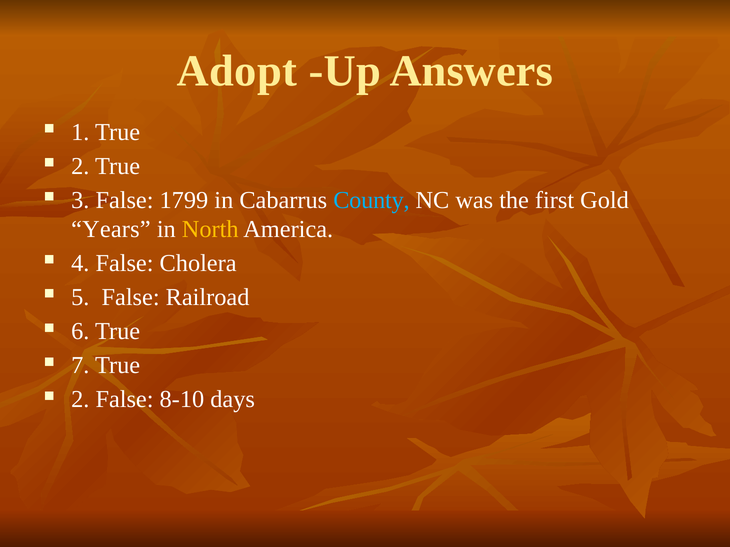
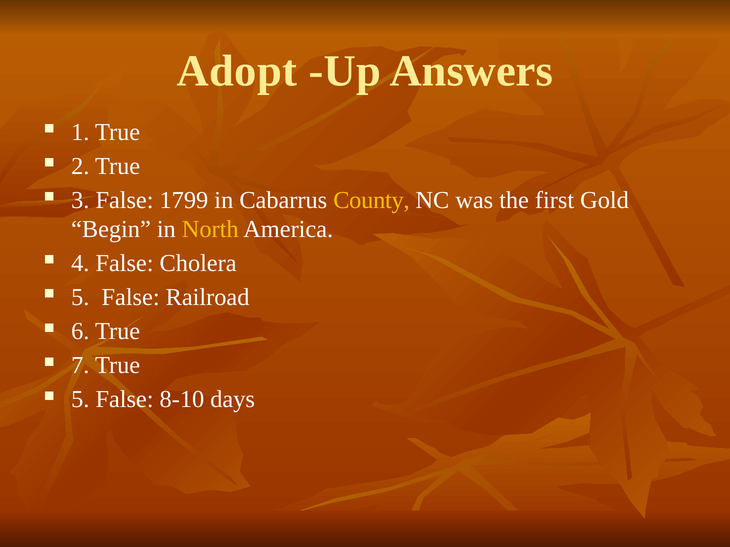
County colour: light blue -> yellow
Years: Years -> Begin
2 at (80, 400): 2 -> 5
